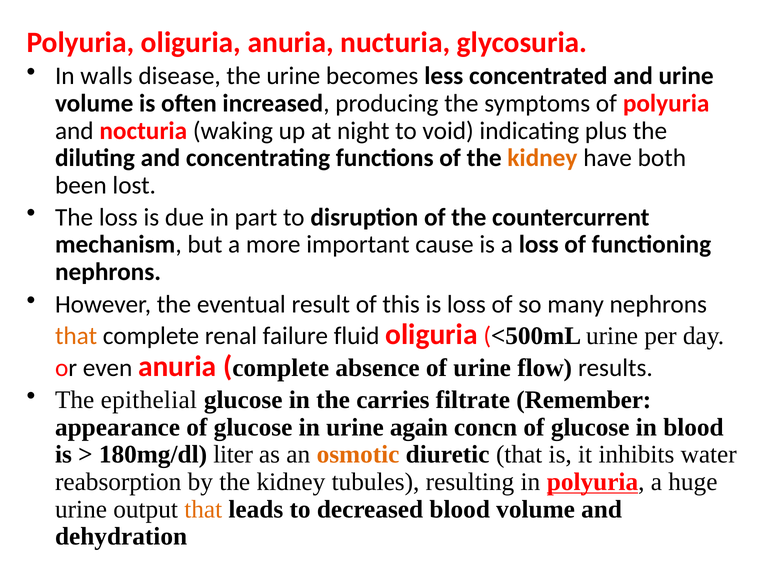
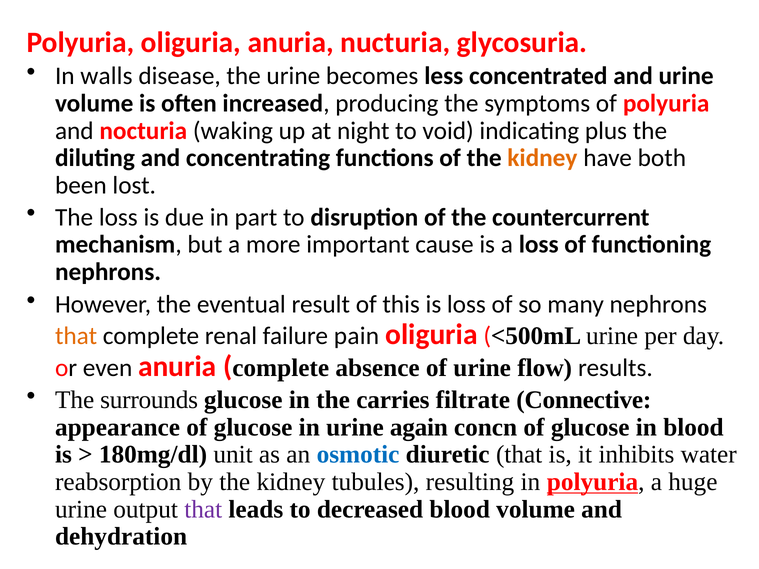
fluid: fluid -> pain
epithelial: epithelial -> surrounds
Remember: Remember -> Connective
liter: liter -> unit
osmotic colour: orange -> blue
that at (203, 509) colour: orange -> purple
